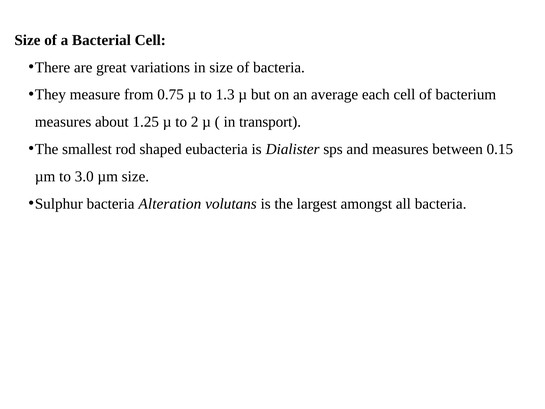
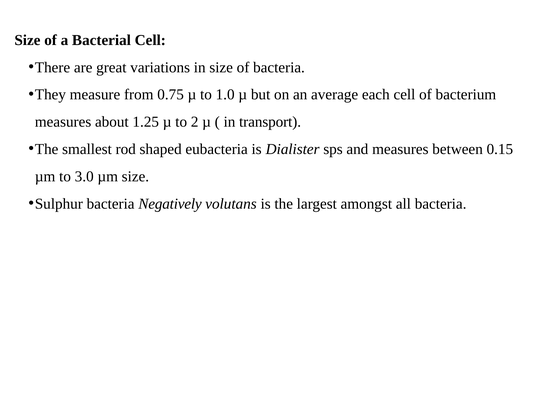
1.3: 1.3 -> 1.0
Alteration: Alteration -> Negatively
